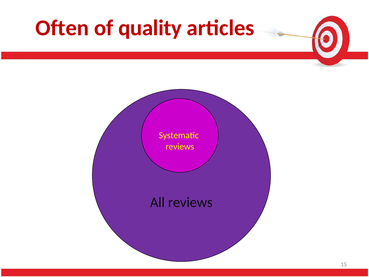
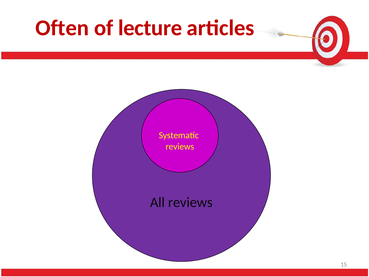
quality: quality -> lecture
